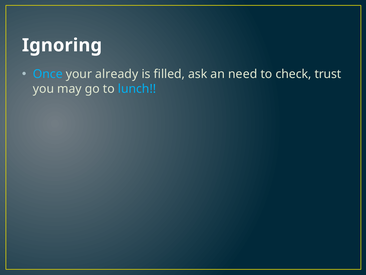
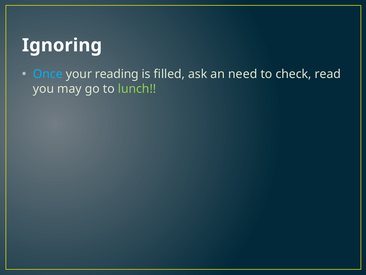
already: already -> reading
trust: trust -> read
lunch colour: light blue -> light green
